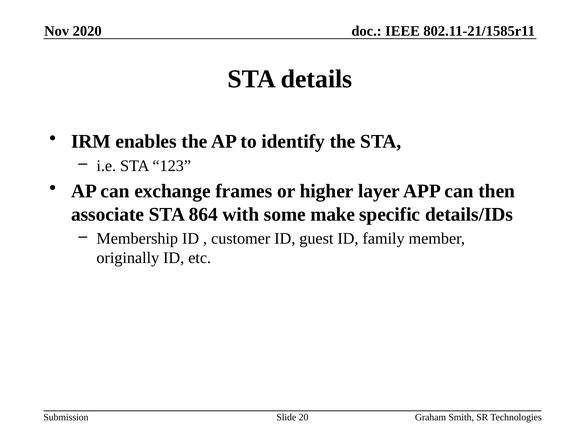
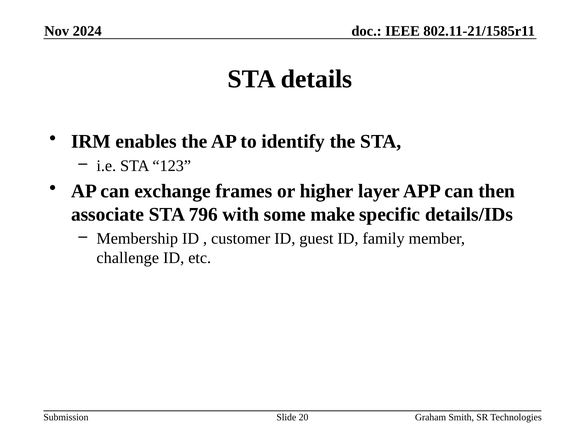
2020: 2020 -> 2024
864: 864 -> 796
originally: originally -> challenge
